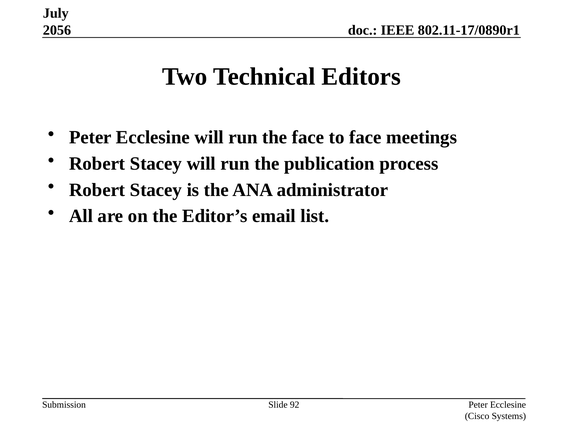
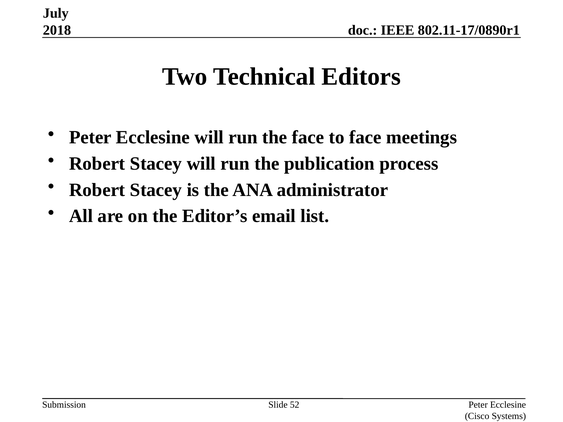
2056: 2056 -> 2018
92: 92 -> 52
